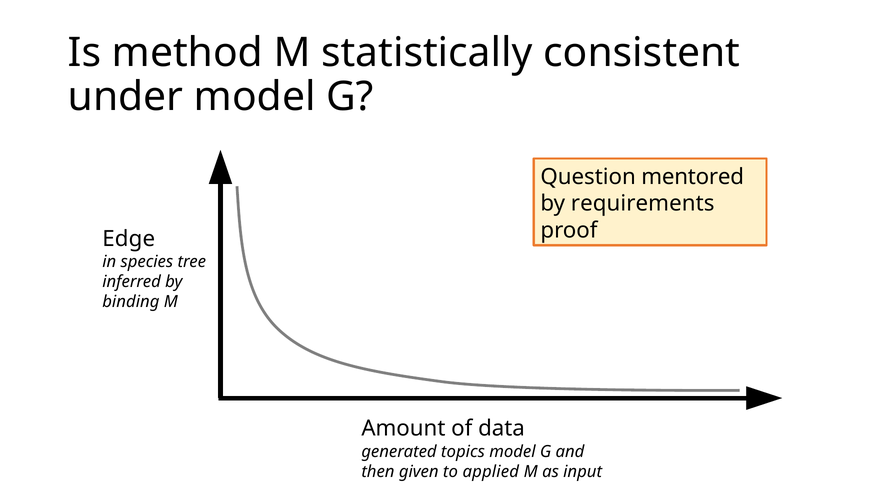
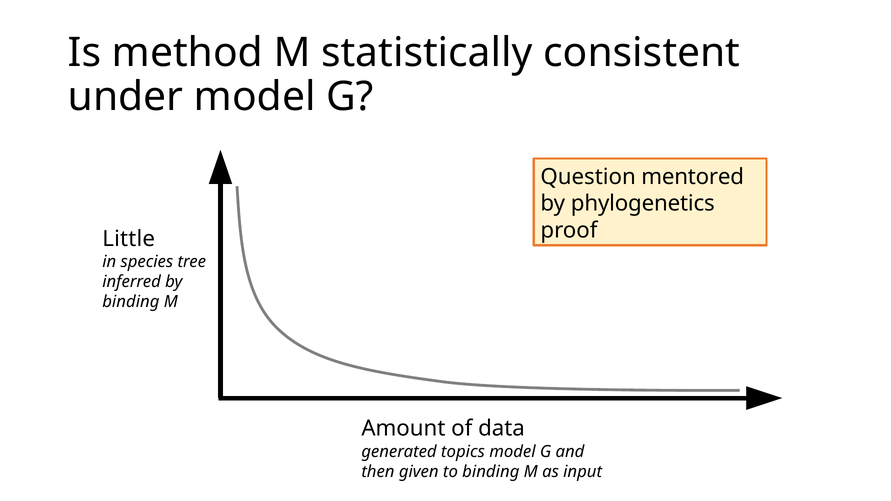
requirements: requirements -> phylogenetics
Edge: Edge -> Little
to applied: applied -> binding
